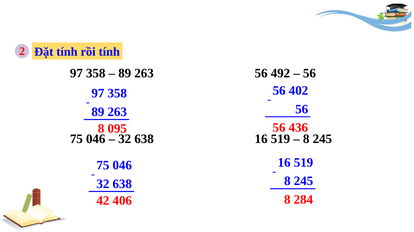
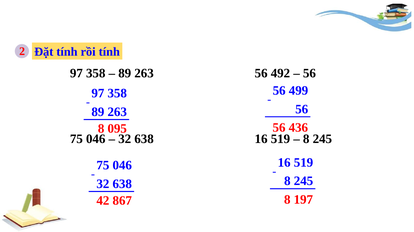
402: 402 -> 499
284: 284 -> 197
406: 406 -> 867
